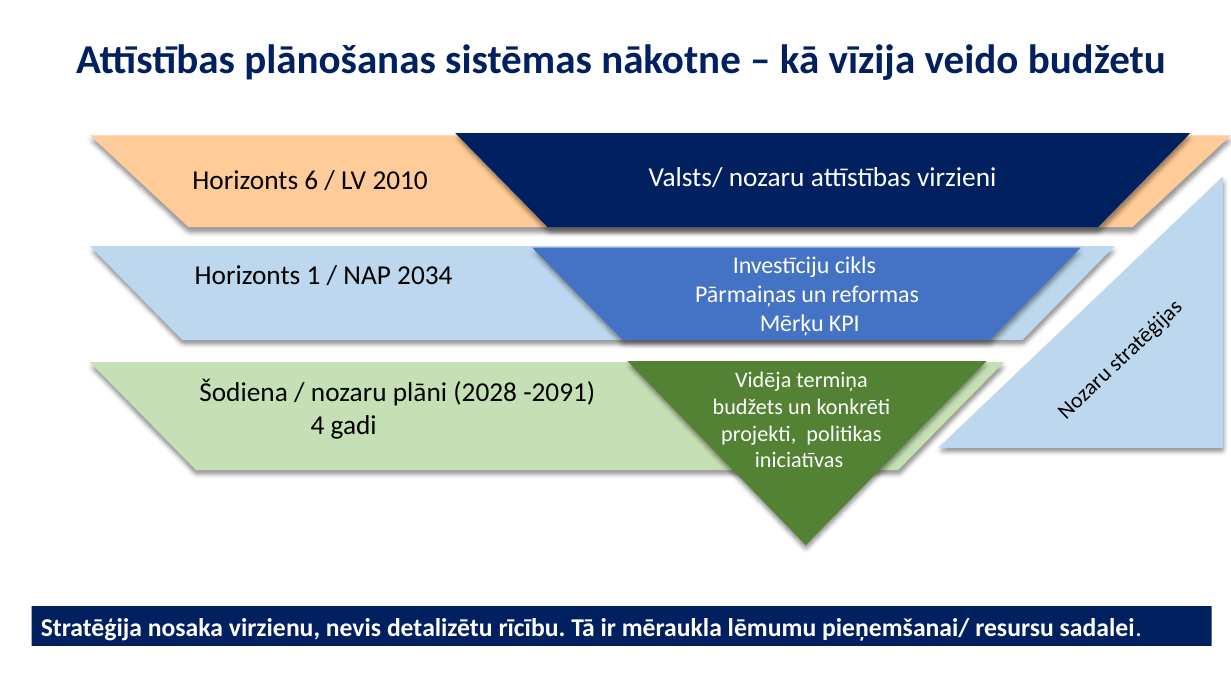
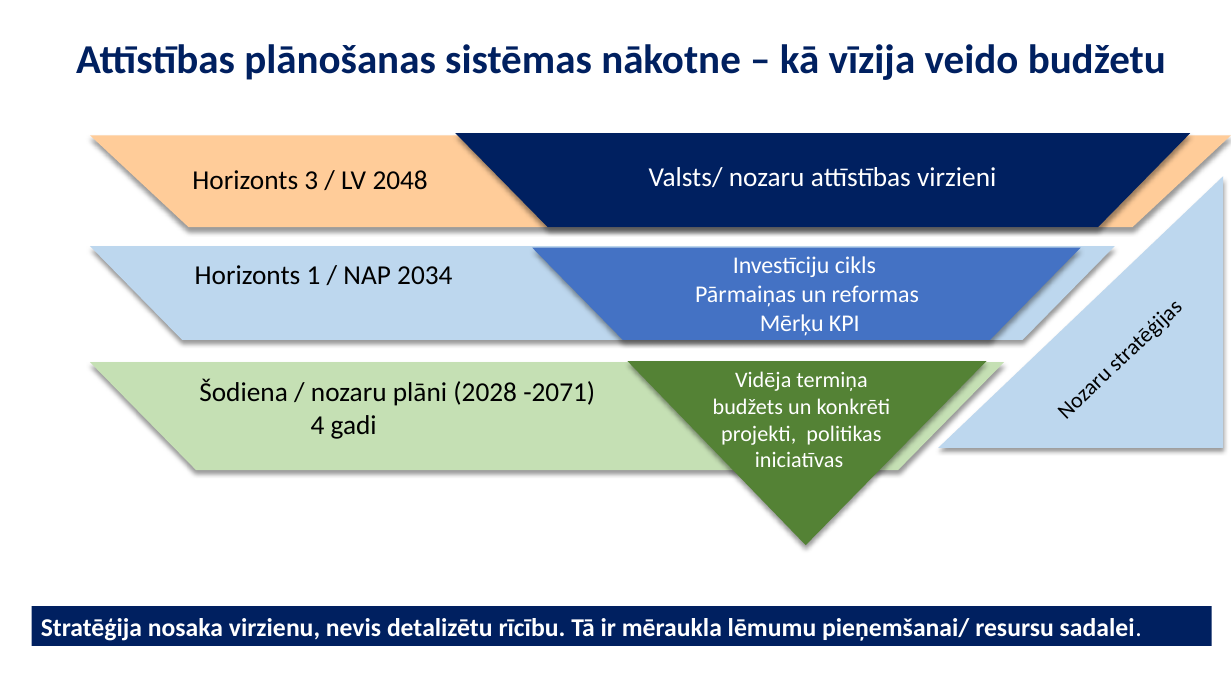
6: 6 -> 3
2010: 2010 -> 2048
-2091: -2091 -> -2071
